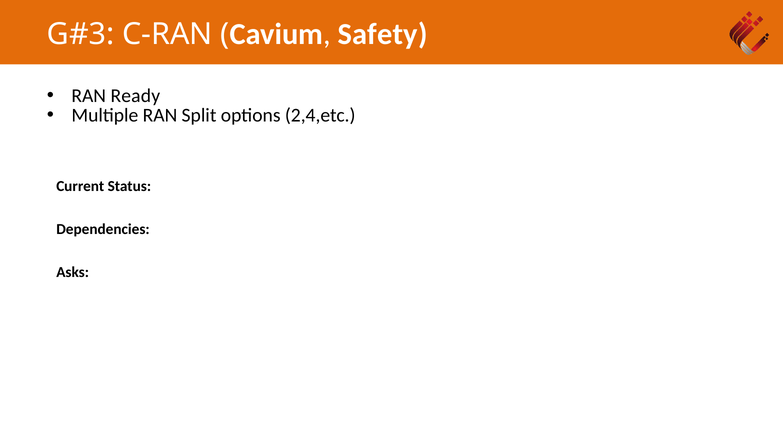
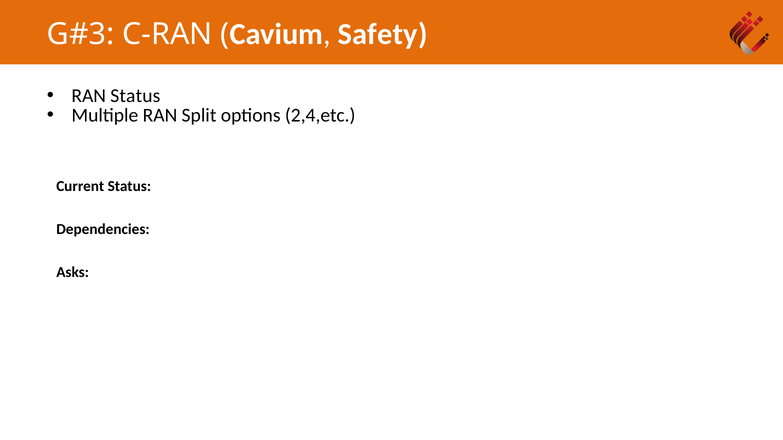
RAN Ready: Ready -> Status
